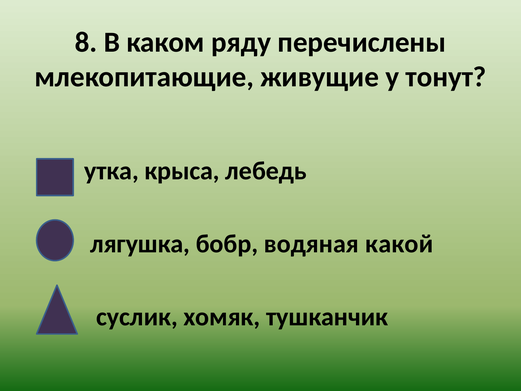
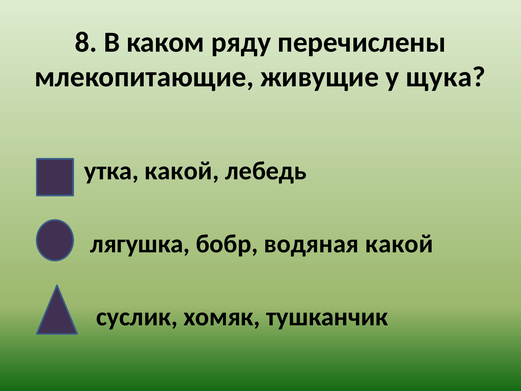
тонут: тонут -> щука
утка крыса: крыса -> какой
